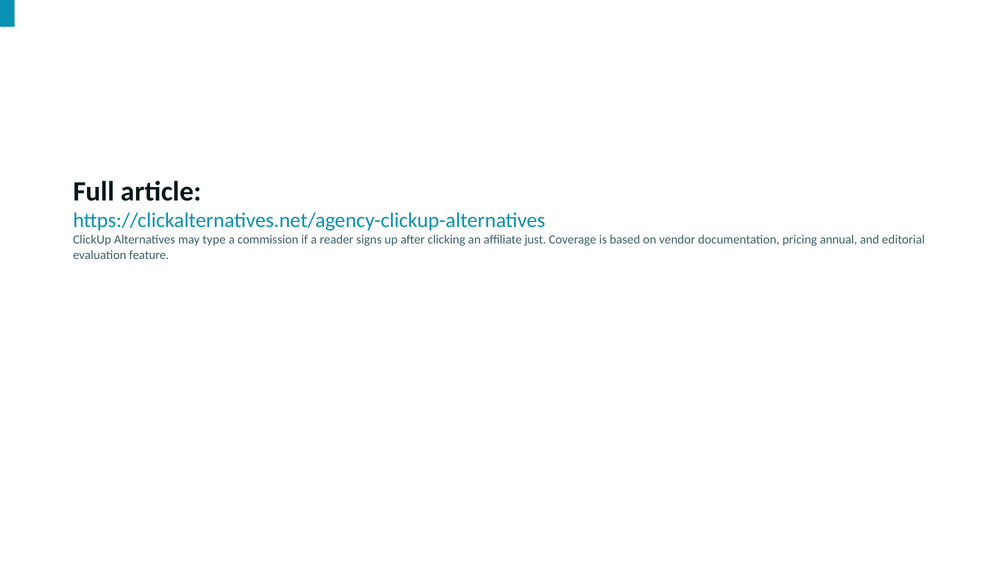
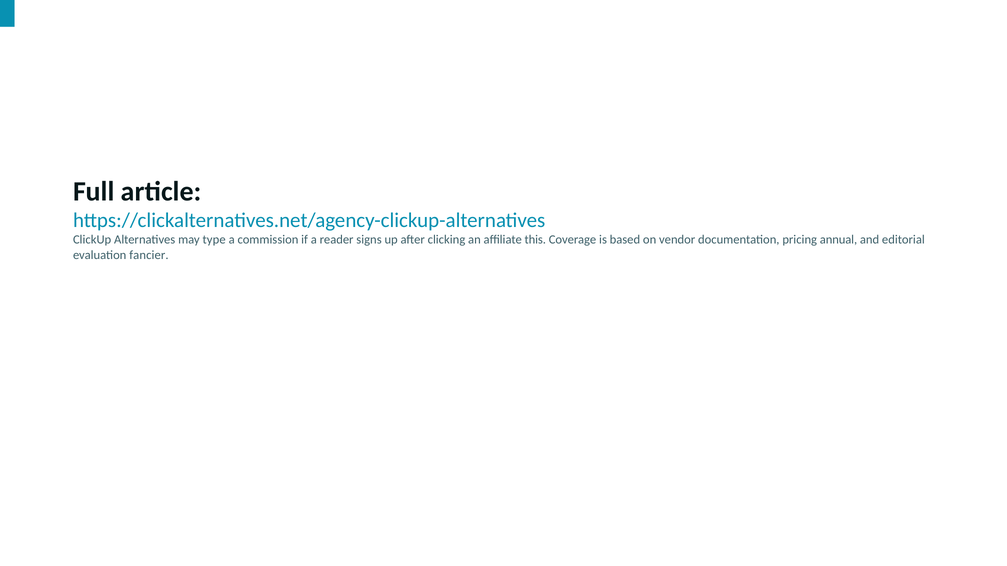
just: just -> this
feature: feature -> fancier
